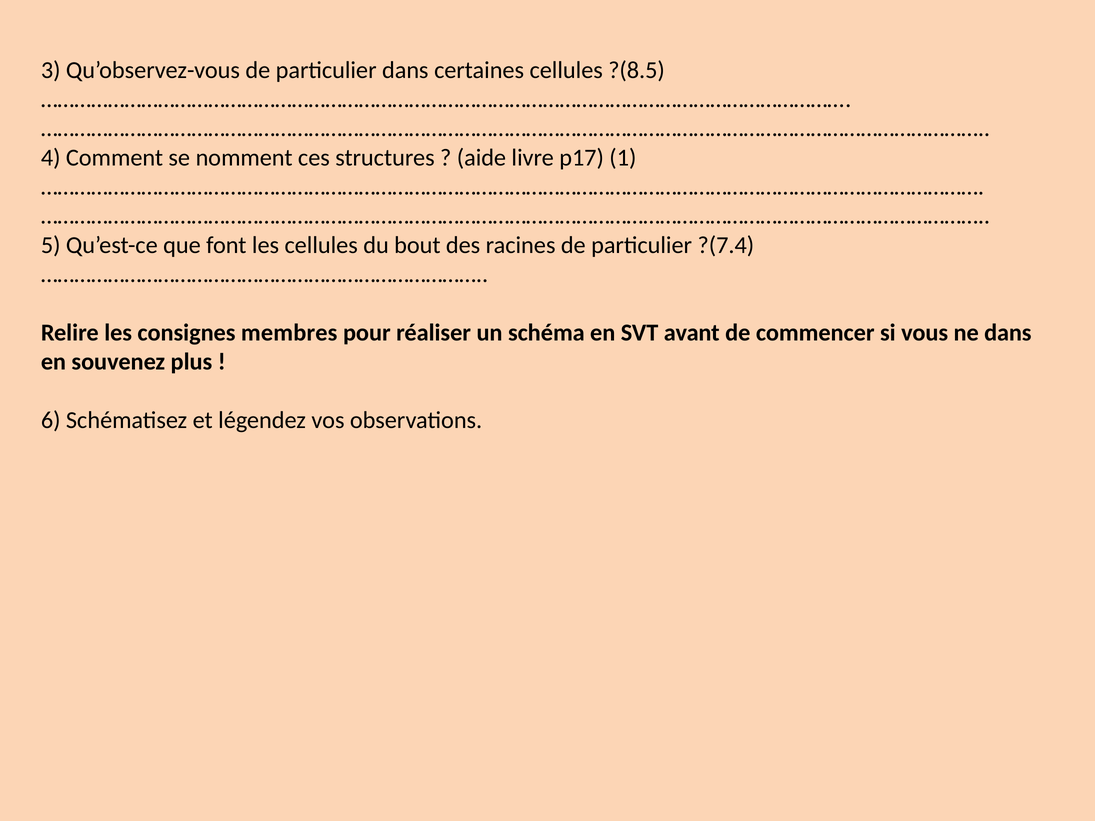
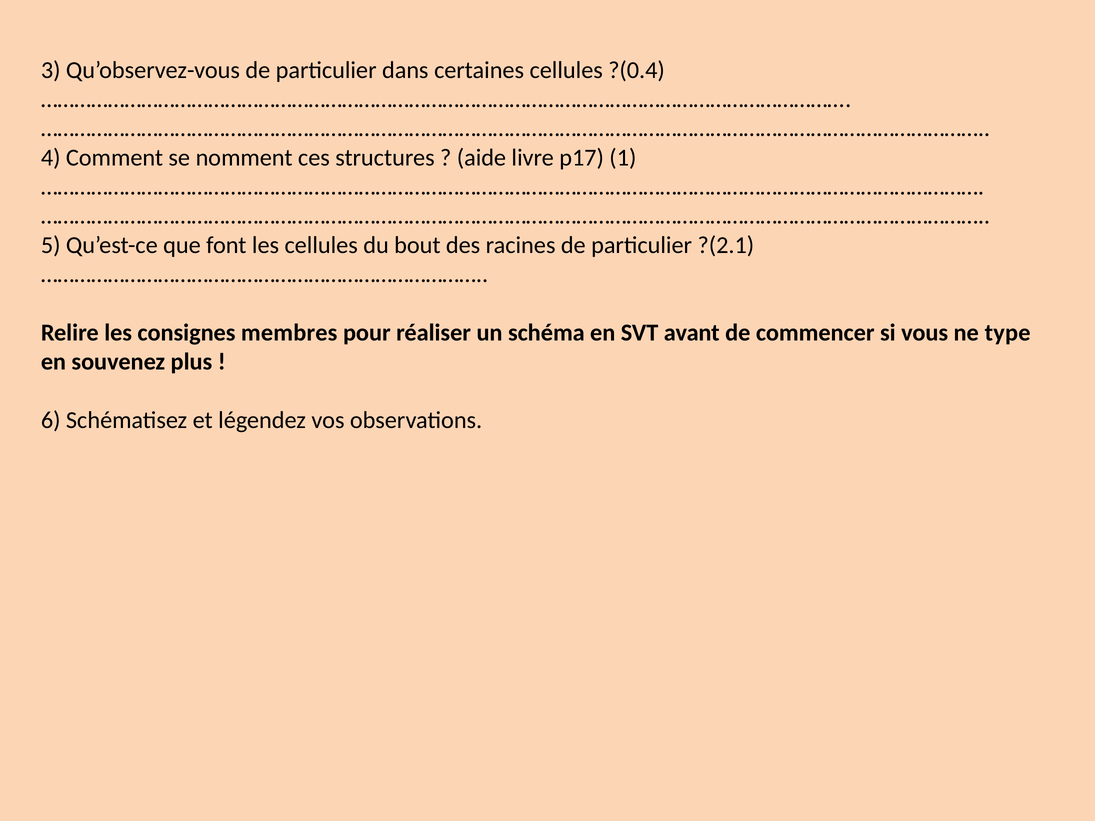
?(8.5: ?(8.5 -> ?(0.4
?(7.4: ?(7.4 -> ?(2.1
ne dans: dans -> type
